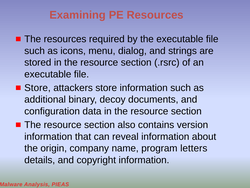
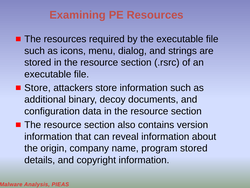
program letters: letters -> stored
